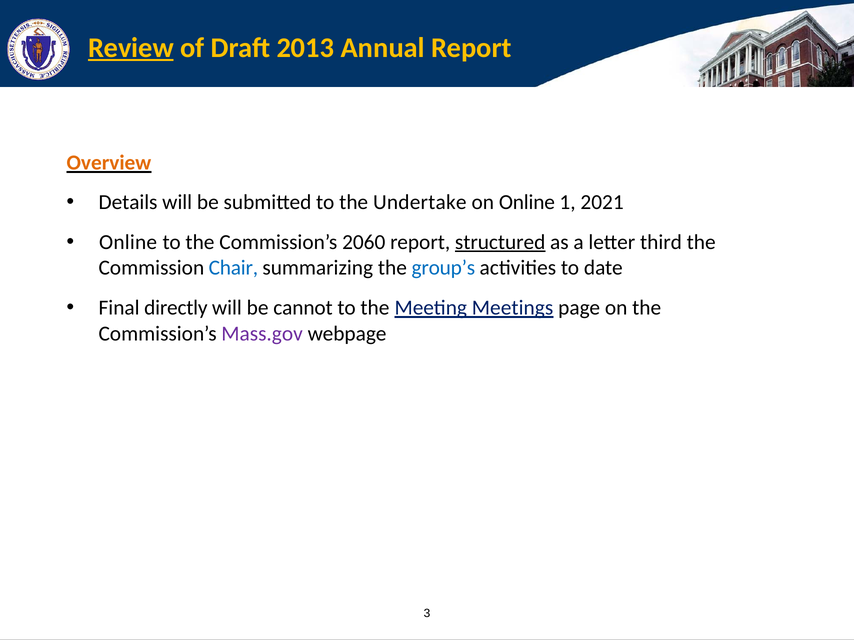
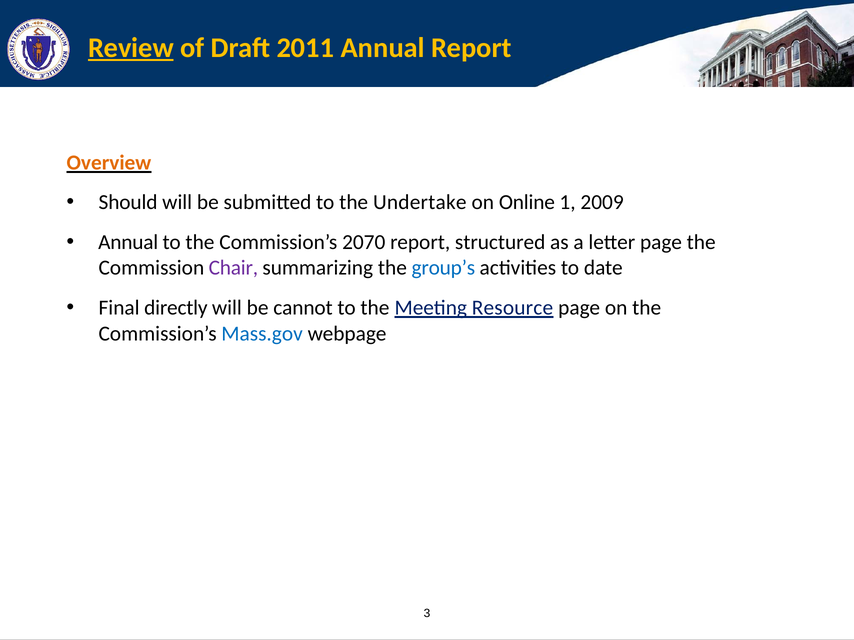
2013: 2013 -> 2011
Details: Details -> Should
2021: 2021 -> 2009
Online at (128, 242): Online -> Annual
2060: 2060 -> 2070
structured underline: present -> none
letter third: third -> page
Chair colour: blue -> purple
Meetings: Meetings -> Resource
Mass.gov colour: purple -> blue
